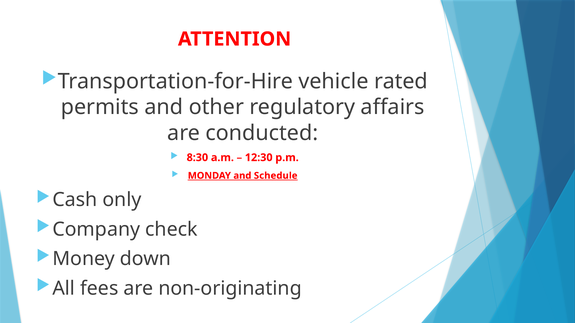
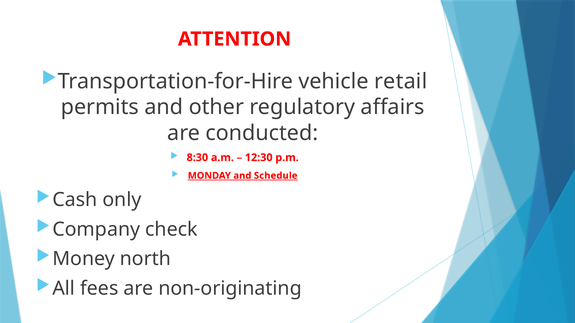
rated: rated -> retail
down: down -> north
